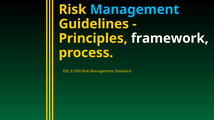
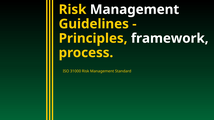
Management at (135, 10) colour: light blue -> white
